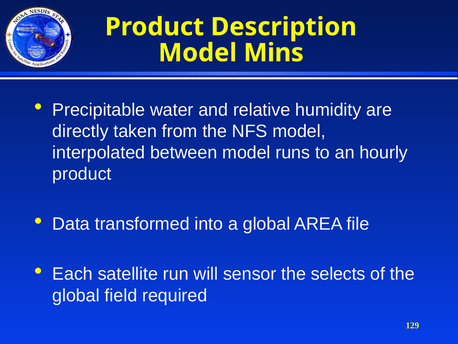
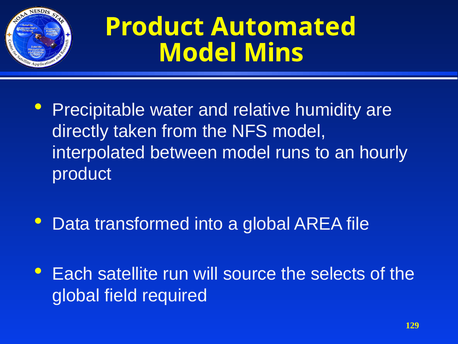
Description: Description -> Automated
sensor: sensor -> source
